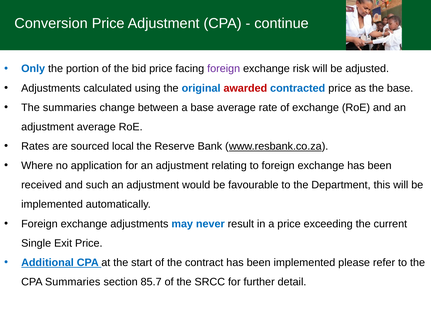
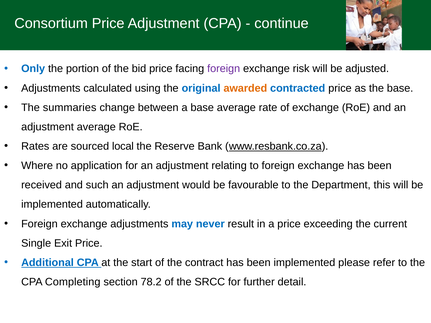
Conversion: Conversion -> Consortium
awarded colour: red -> orange
CPA Summaries: Summaries -> Completing
85.7: 85.7 -> 78.2
